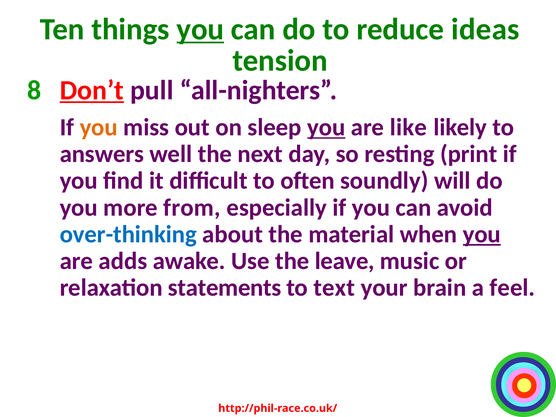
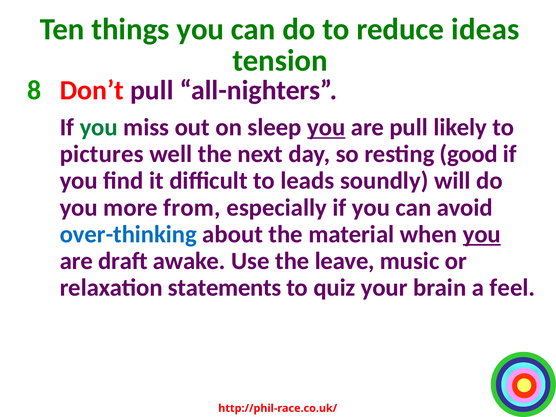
you at (200, 29) underline: present -> none
Don’t underline: present -> none
you at (99, 127) colour: orange -> green
are like: like -> pull
answers: answers -> pictures
print: print -> good
often: often -> leads
adds: adds -> draft
text: text -> quiz
